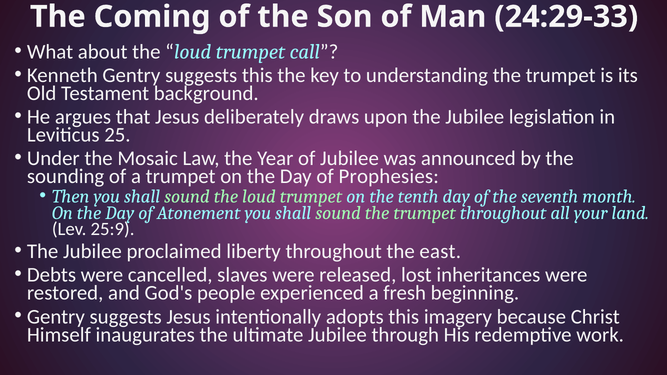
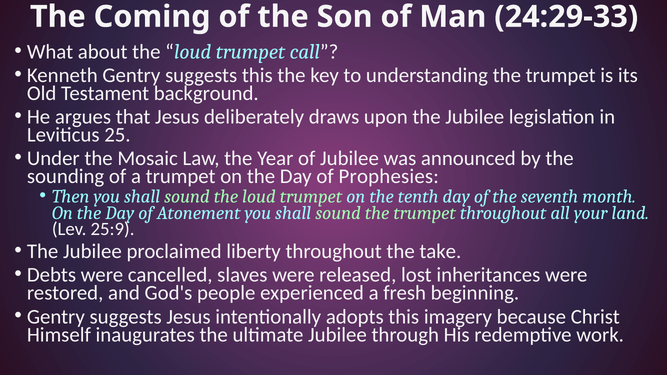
east: east -> take
